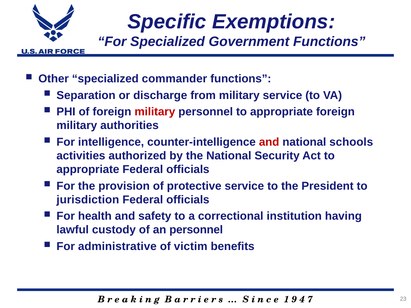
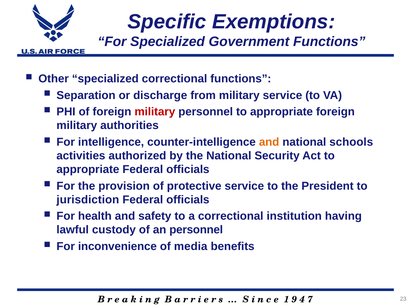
specialized commander: commander -> correctional
and at (269, 142) colour: red -> orange
administrative: administrative -> inconvenience
victim: victim -> media
